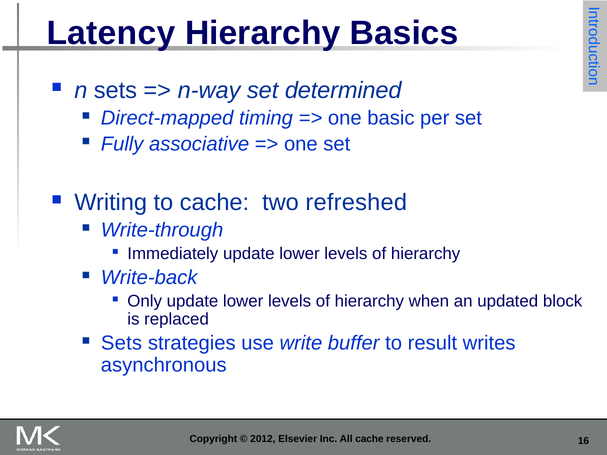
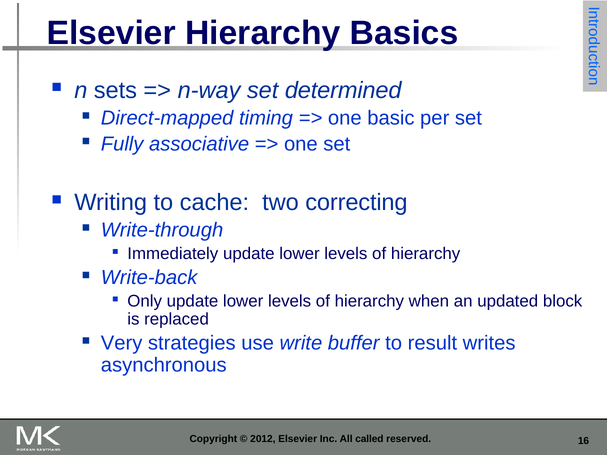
Latency at (111, 33): Latency -> Elsevier
refreshed: refreshed -> correcting
Sets at (122, 343): Sets -> Very
All cache: cache -> called
